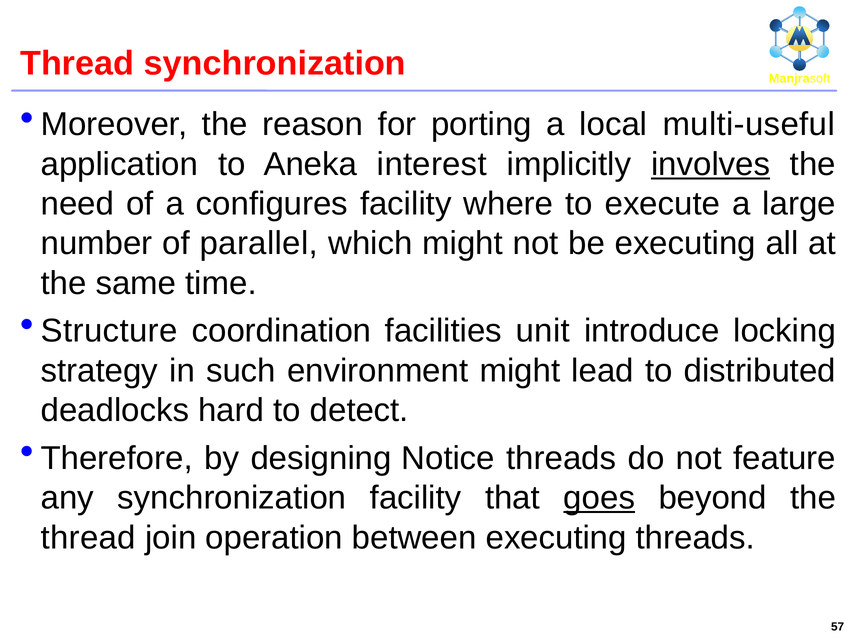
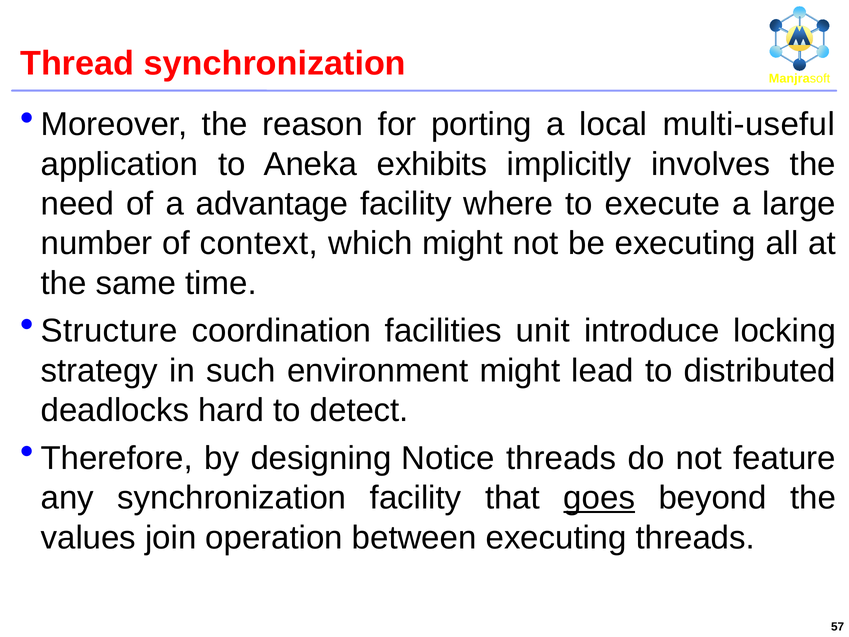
interest: interest -> exhibits
involves underline: present -> none
configures: configures -> advantage
parallel: parallel -> context
thread at (88, 537): thread -> values
